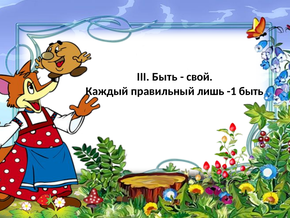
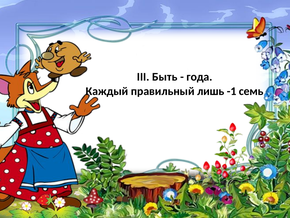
свой: свой -> года
-1 быть: быть -> семь
